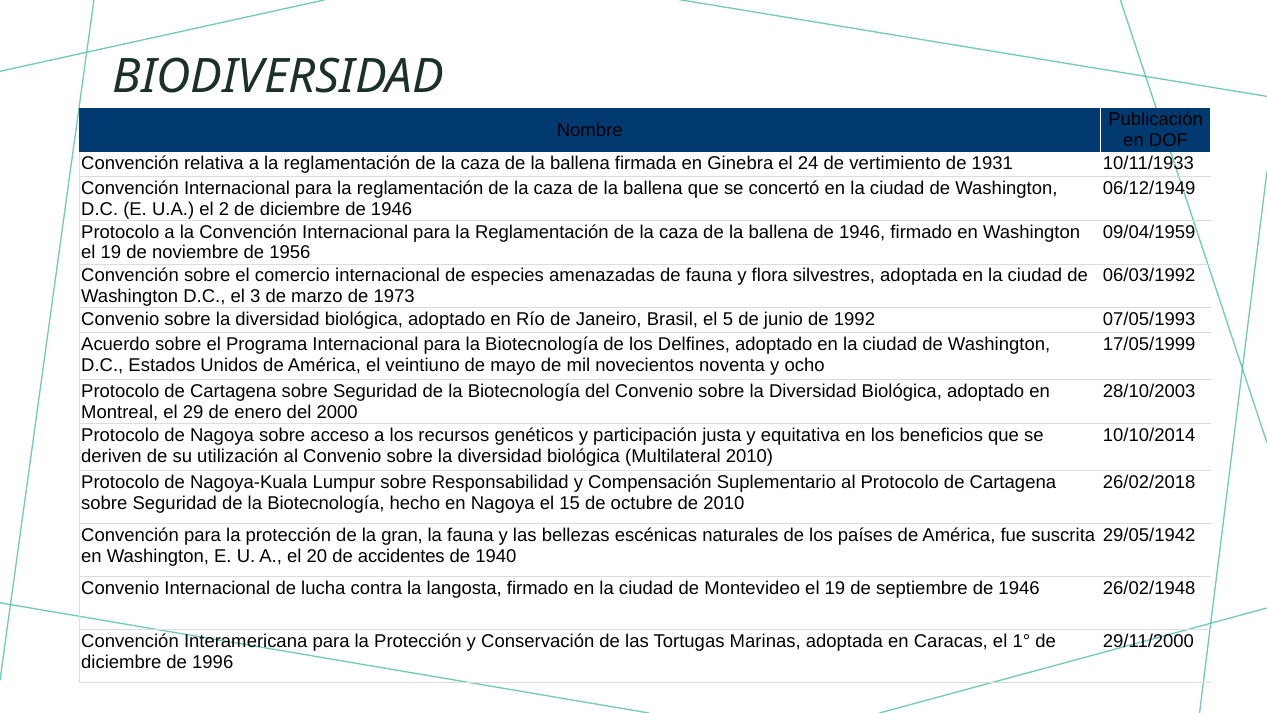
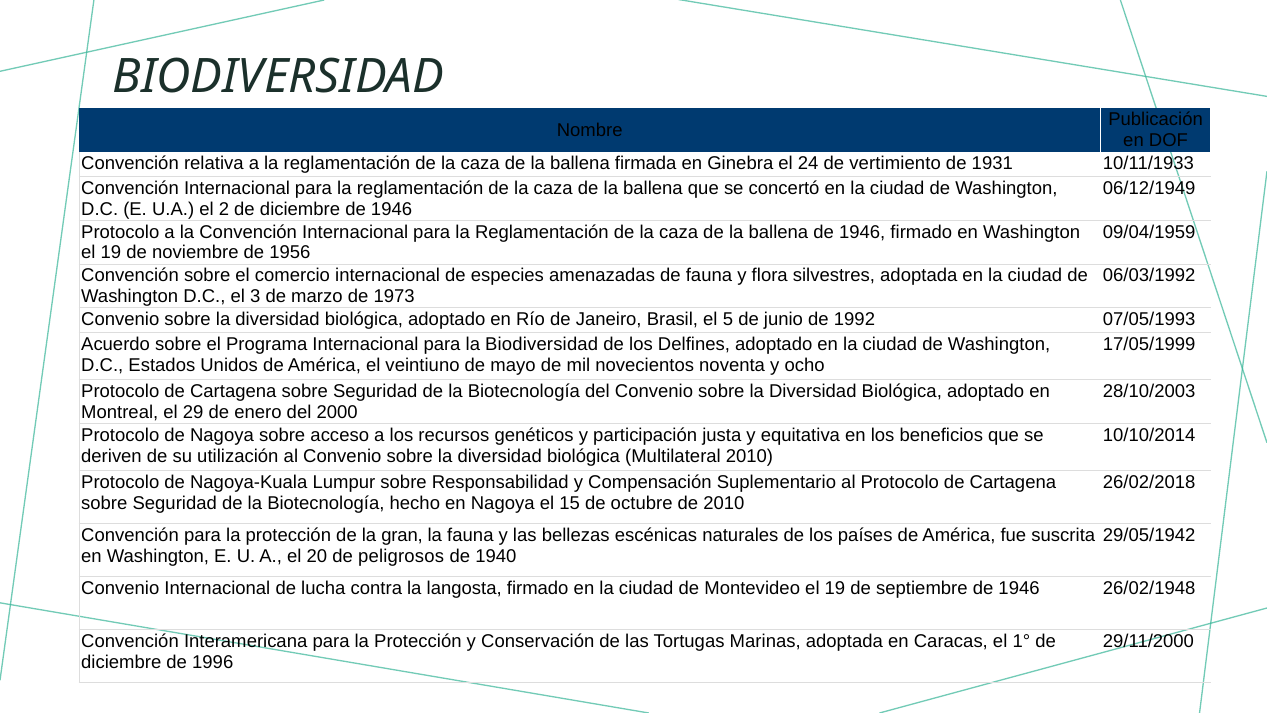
para la Biotecnología: Biotecnología -> Biodiversidad
accidentes: accidentes -> peligrosos
